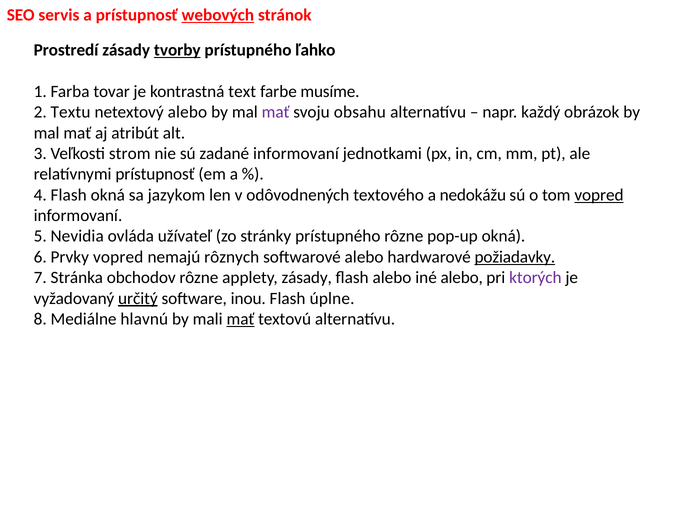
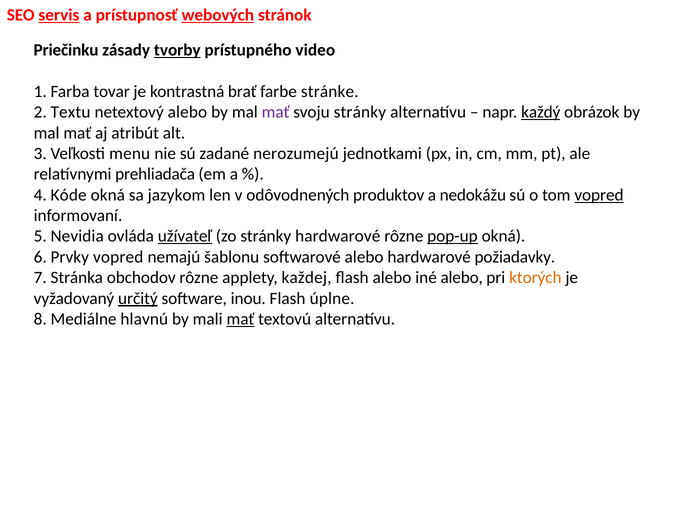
servis underline: none -> present
Prostredí: Prostredí -> Priečinku
ľahko: ľahko -> video
text: text -> brať
musíme: musíme -> stránke
svoju obsahu: obsahu -> stránky
každý underline: none -> present
strom: strom -> menu
zadané informovaní: informovaní -> nerozumejú
relatívnymi prístupnosť: prístupnosť -> prehliadača
4 Flash: Flash -> Kóde
textového: textového -> produktov
užívateľ underline: none -> present
stránky prístupného: prístupného -> hardwarové
pop-up underline: none -> present
rôznych: rôznych -> šablonu
požiadavky underline: present -> none
applety zásady: zásady -> každej
ktorých colour: purple -> orange
